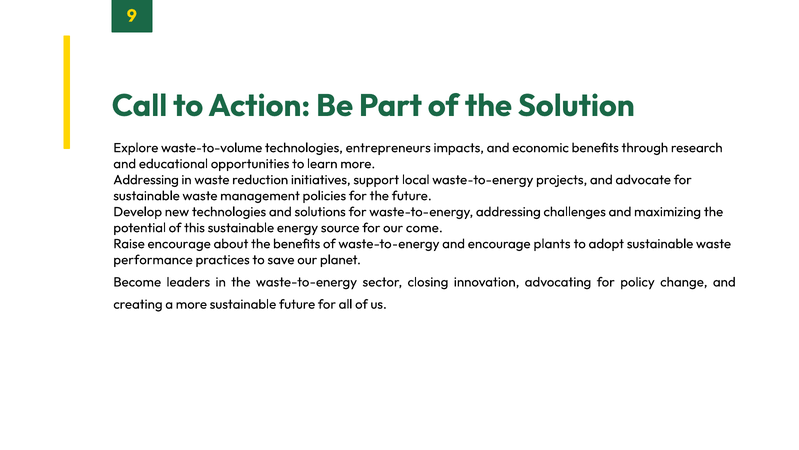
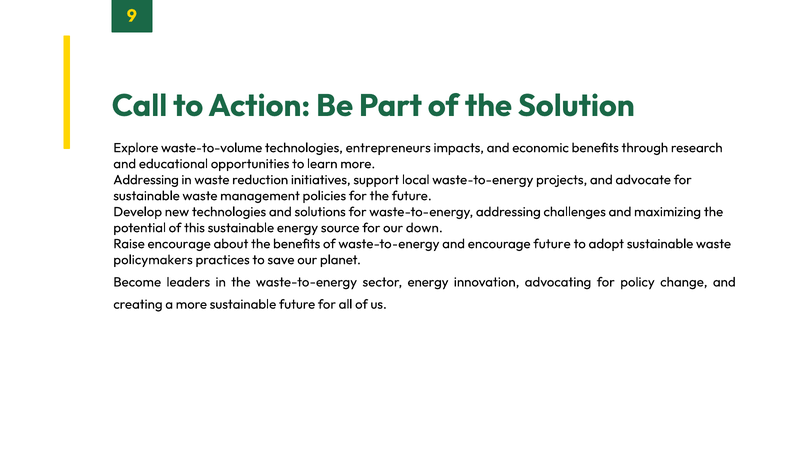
come: come -> down
encourage plants: plants -> future
performance: performance -> policymakers
sector closing: closing -> energy
